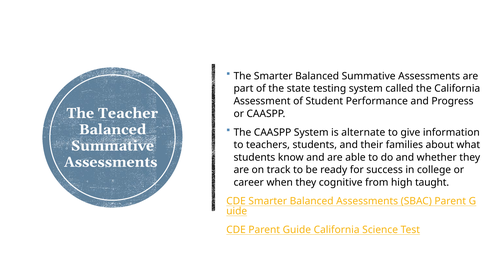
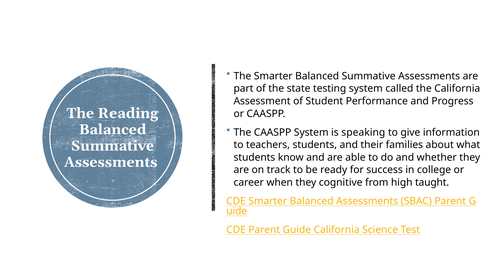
Teacher: Teacher -> Reading
alternate: alternate -> speaking
